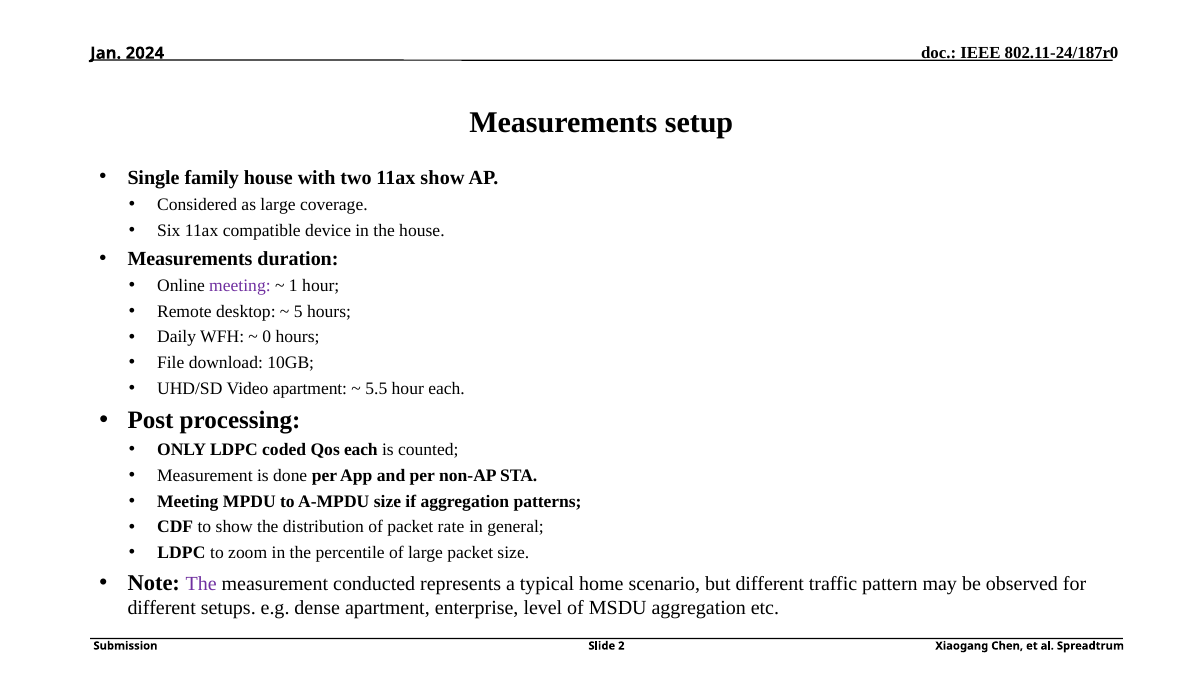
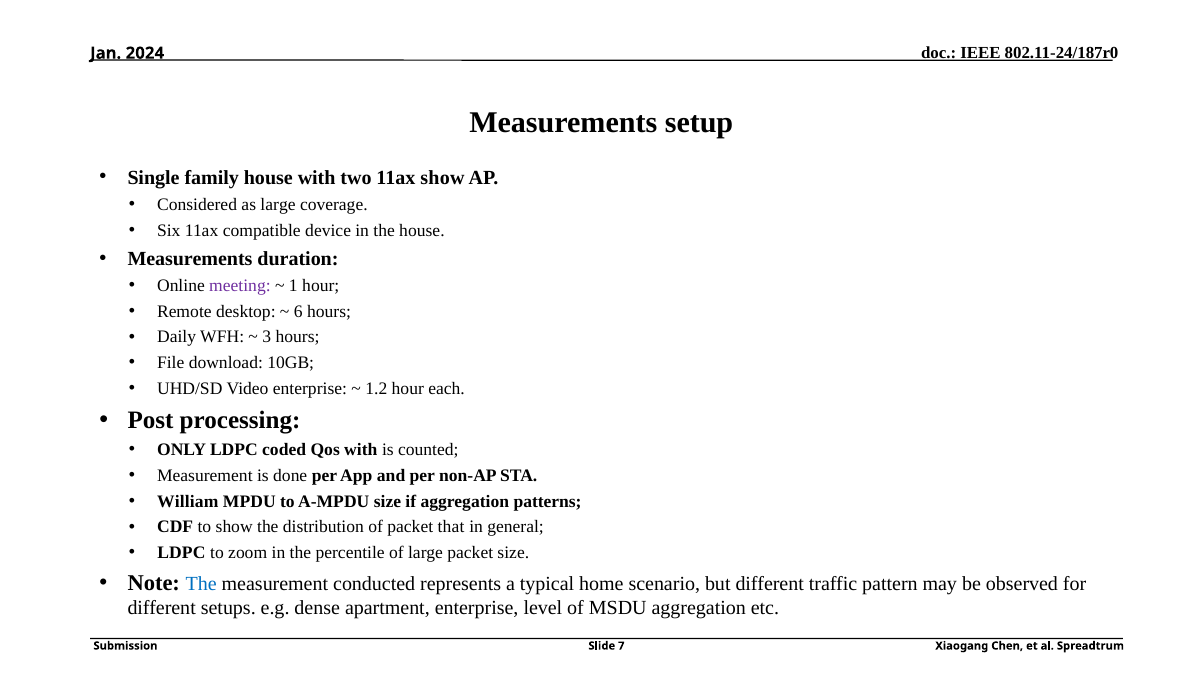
5: 5 -> 6
0: 0 -> 3
Video apartment: apartment -> enterprise
5.5: 5.5 -> 1.2
Qos each: each -> with
Meeting at (188, 502): Meeting -> William
rate: rate -> that
The at (201, 584) colour: purple -> blue
2: 2 -> 7
